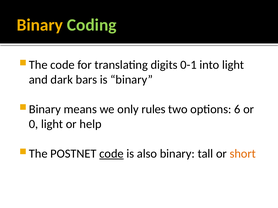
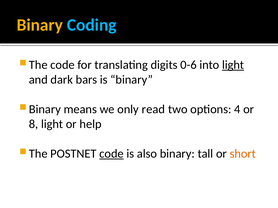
Coding colour: light green -> light blue
0-1: 0-1 -> 0-6
light at (233, 65) underline: none -> present
rules: rules -> read
6: 6 -> 4
0: 0 -> 8
